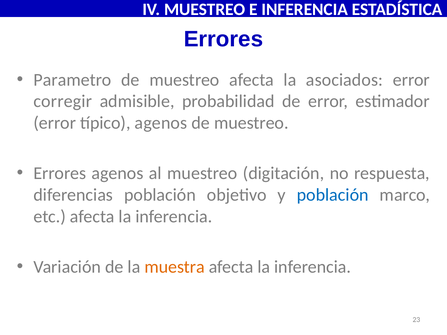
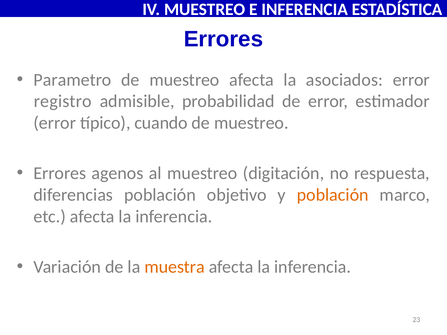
corregir: corregir -> registro
típico agenos: agenos -> cuando
población at (333, 195) colour: blue -> orange
